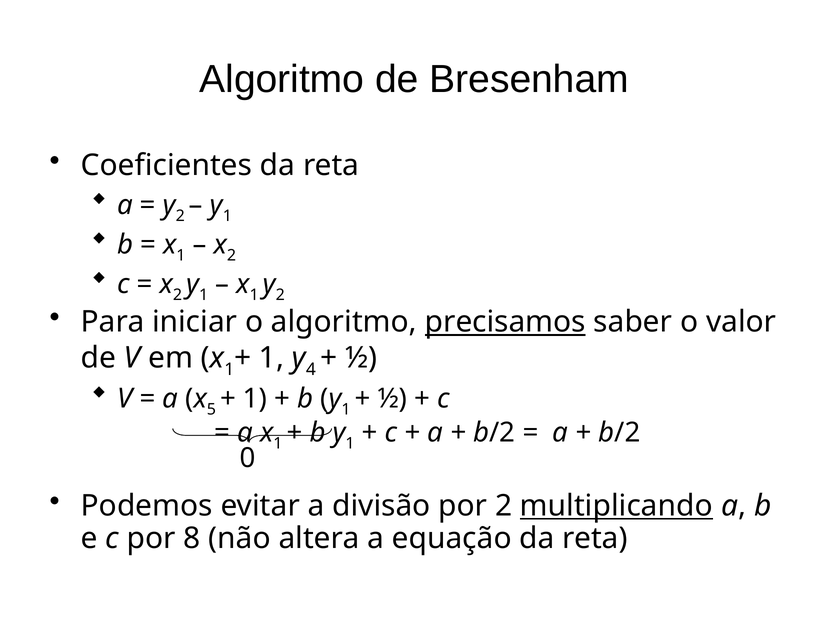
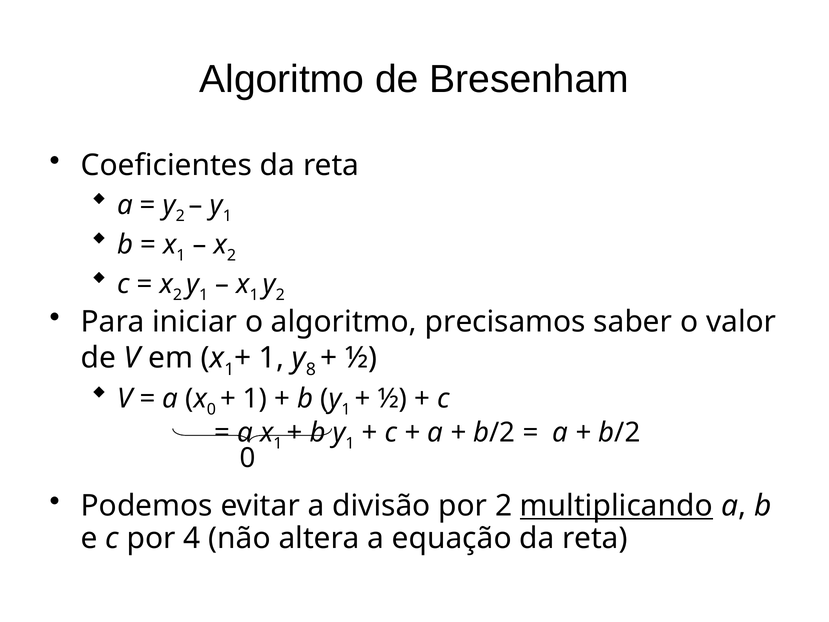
precisamos underline: present -> none
4: 4 -> 8
5 at (211, 409): 5 -> 0
8: 8 -> 4
